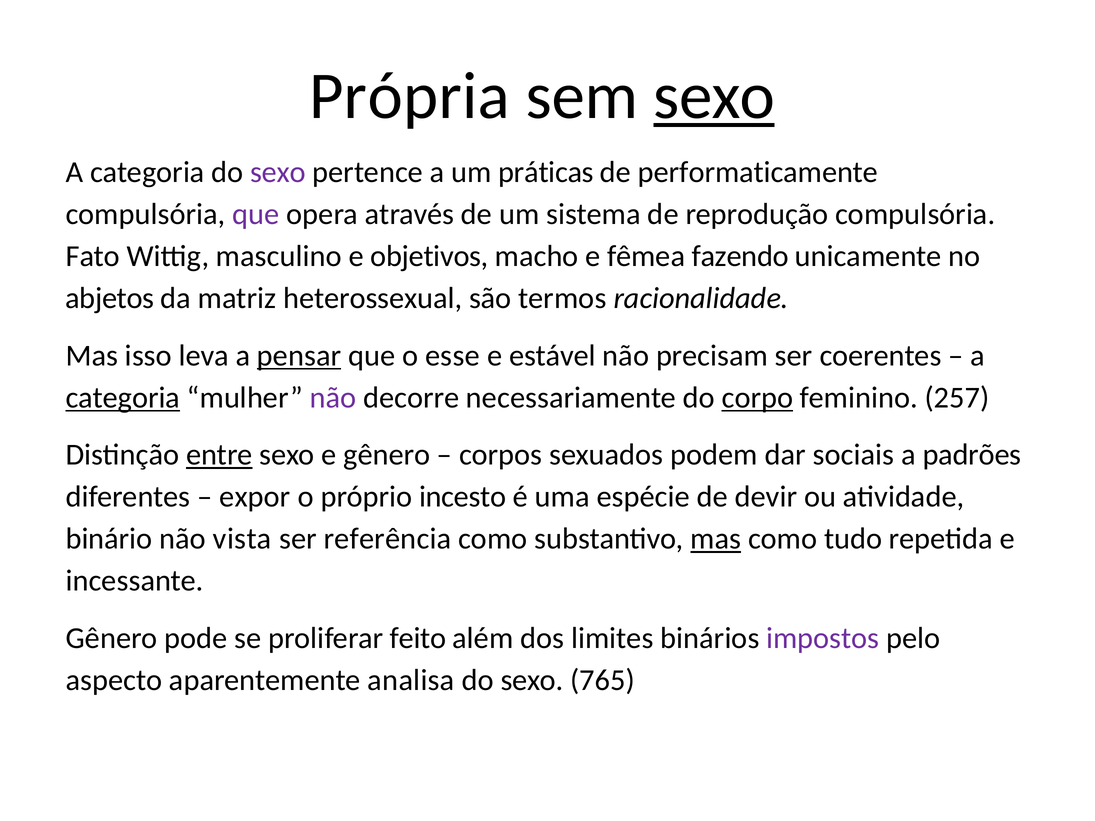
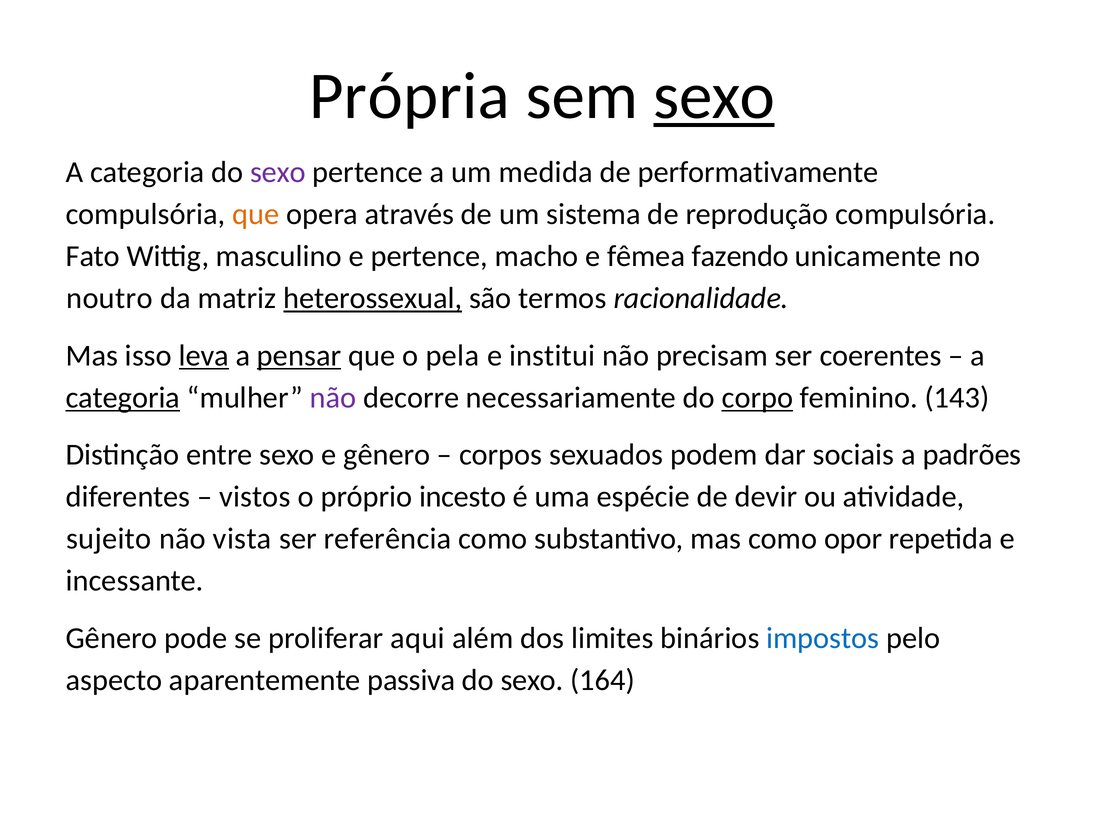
práticas: práticas -> medida
performaticamente: performaticamente -> performativamente
que at (256, 214) colour: purple -> orange
e objetivos: objetivos -> pertence
abjetos: abjetos -> noutro
heterossexual underline: none -> present
leva underline: none -> present
esse: esse -> pela
estável: estável -> institui
257: 257 -> 143
entre underline: present -> none
expor: expor -> vistos
binário: binário -> sujeito
mas at (716, 539) underline: present -> none
tudo: tudo -> opor
feito: feito -> aqui
impostos colour: purple -> blue
analisa: analisa -> passiva
765: 765 -> 164
